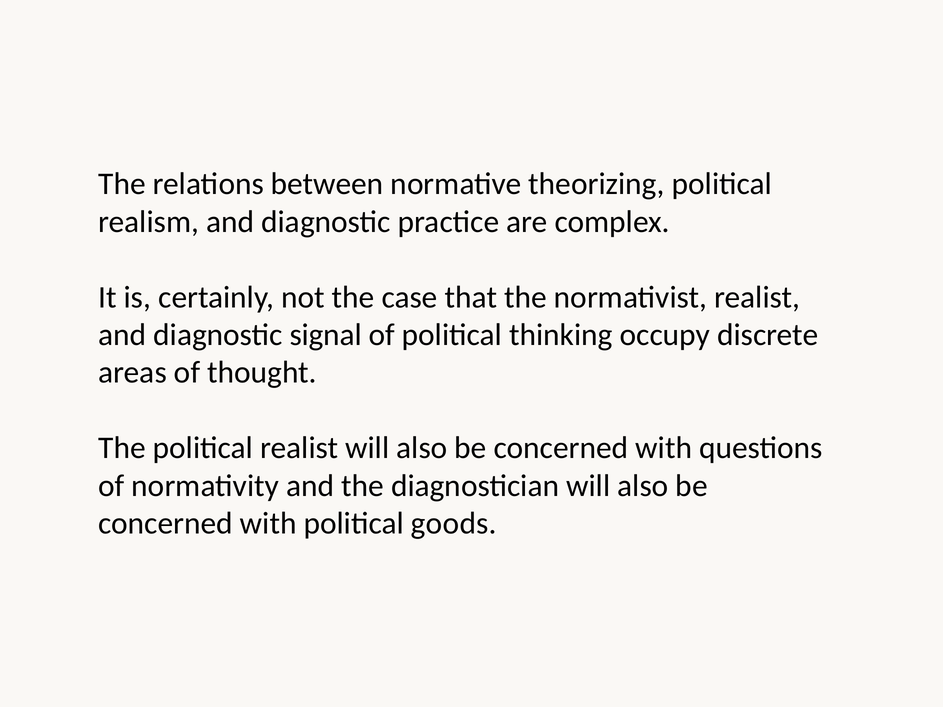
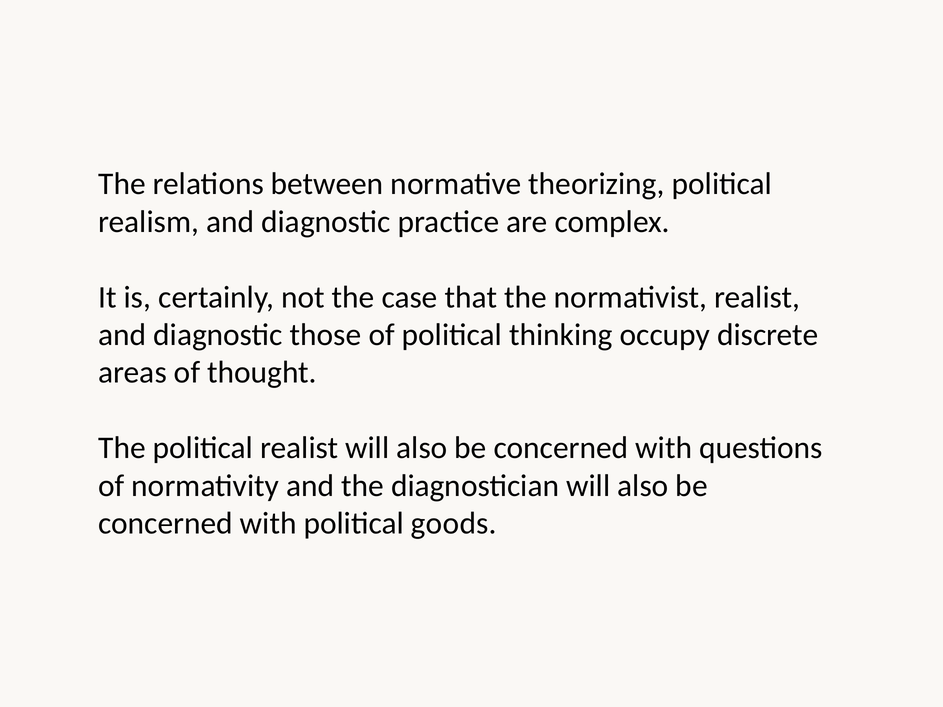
signal: signal -> those
